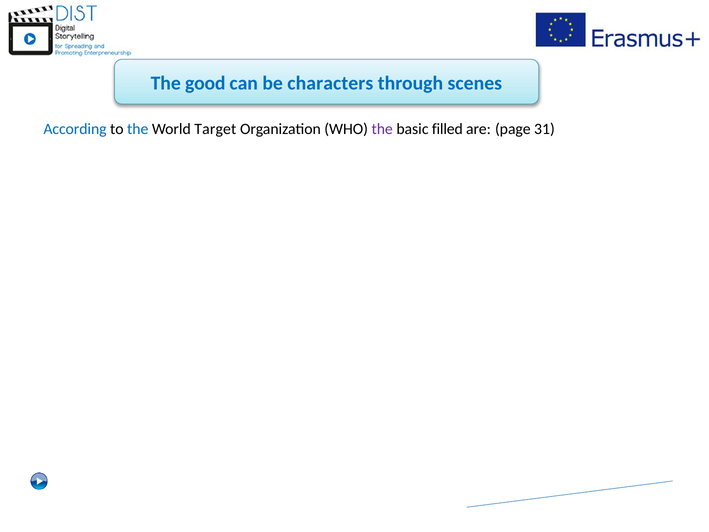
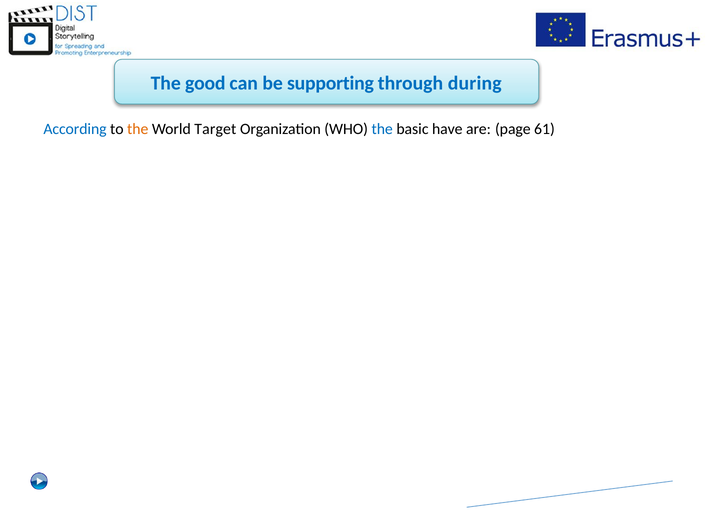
characters: characters -> supporting
scenes: scenes -> during
the at (138, 129) colour: blue -> orange
the at (382, 129) colour: purple -> blue
filled: filled -> have
31: 31 -> 61
